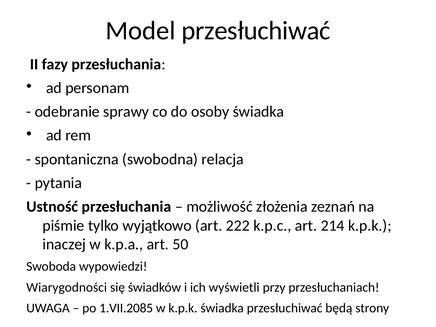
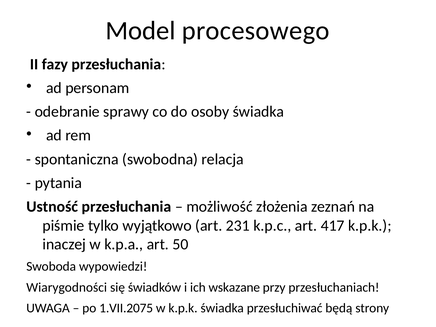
Model przesłuchiwać: przesłuchiwać -> procesowego
222: 222 -> 231
214: 214 -> 417
wyświetli: wyświetli -> wskazane
1.VII.2085: 1.VII.2085 -> 1.VII.2075
